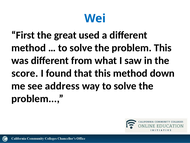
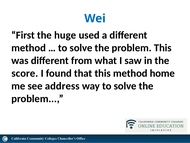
great: great -> huge
down: down -> home
